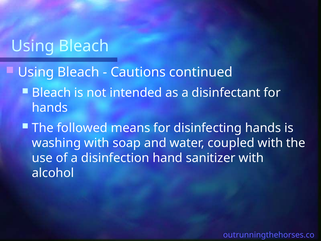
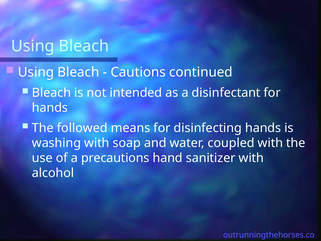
disinfection: disinfection -> precautions
